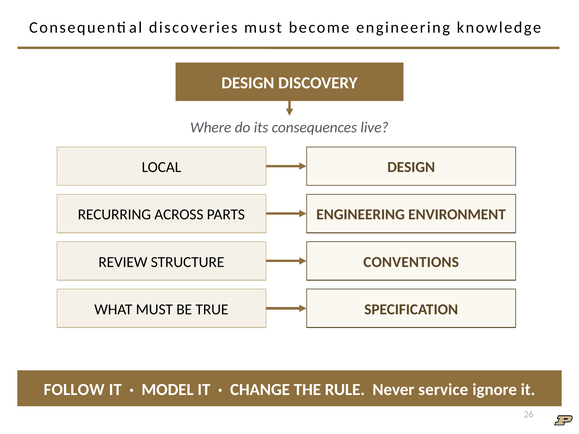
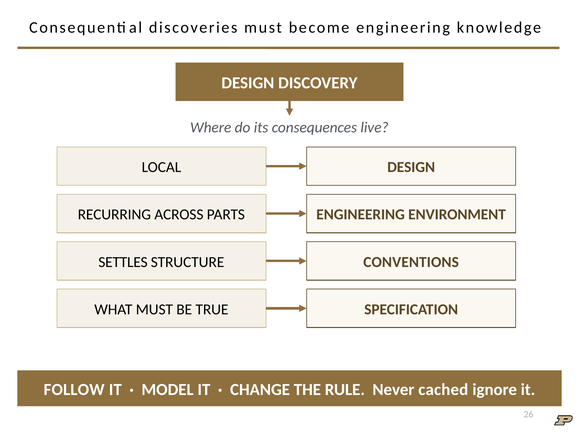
REVIEW: REVIEW -> SETTLES
service: service -> cached
